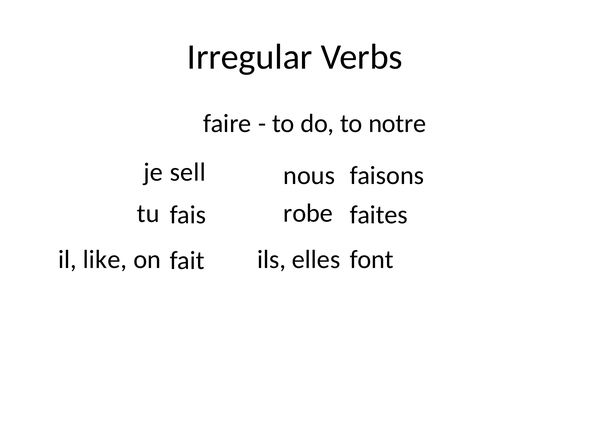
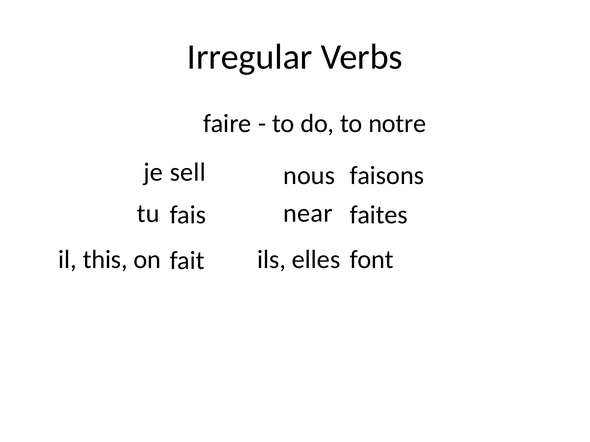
robe: robe -> near
like: like -> this
